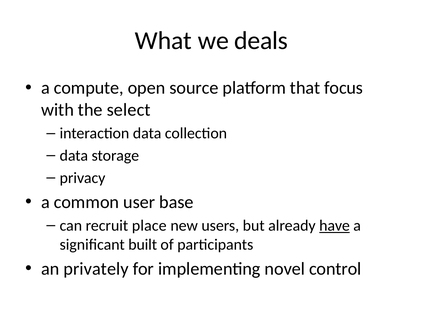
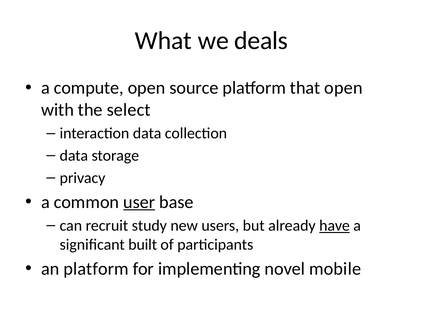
that focus: focus -> open
user underline: none -> present
place: place -> study
an privately: privately -> platform
control: control -> mobile
